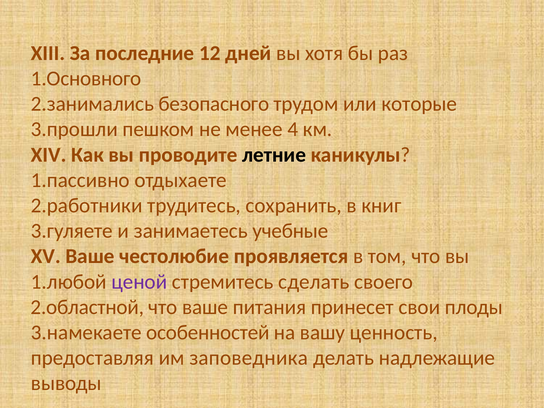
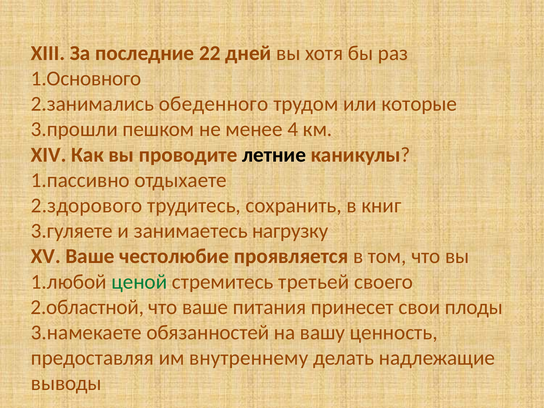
12: 12 -> 22
безопасного: безопасного -> обеденного
2.работники: 2.работники -> 2.здорового
учебные: учебные -> нагрузку
ценой colour: purple -> green
сделать: сделать -> третьей
особенностей: особенностей -> обязанностей
заповедника: заповедника -> внутреннему
